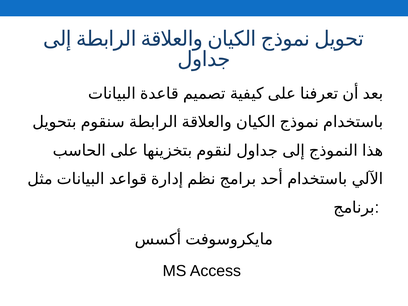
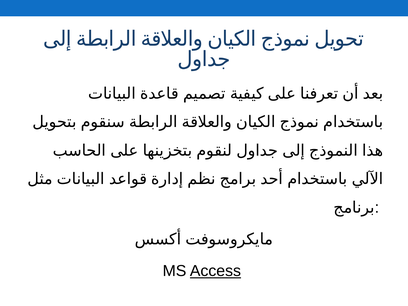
Access underline: none -> present
